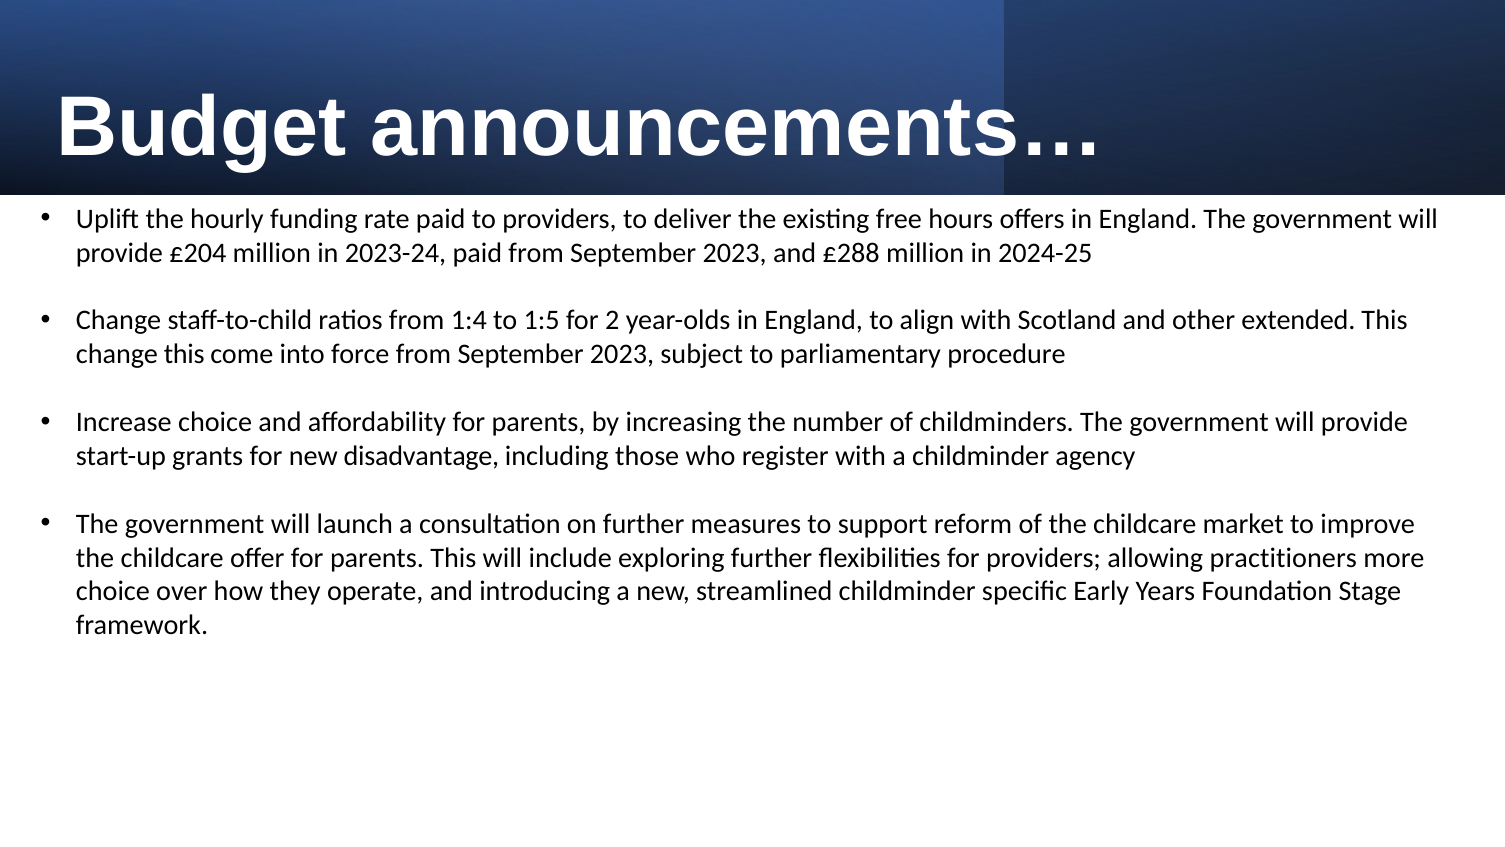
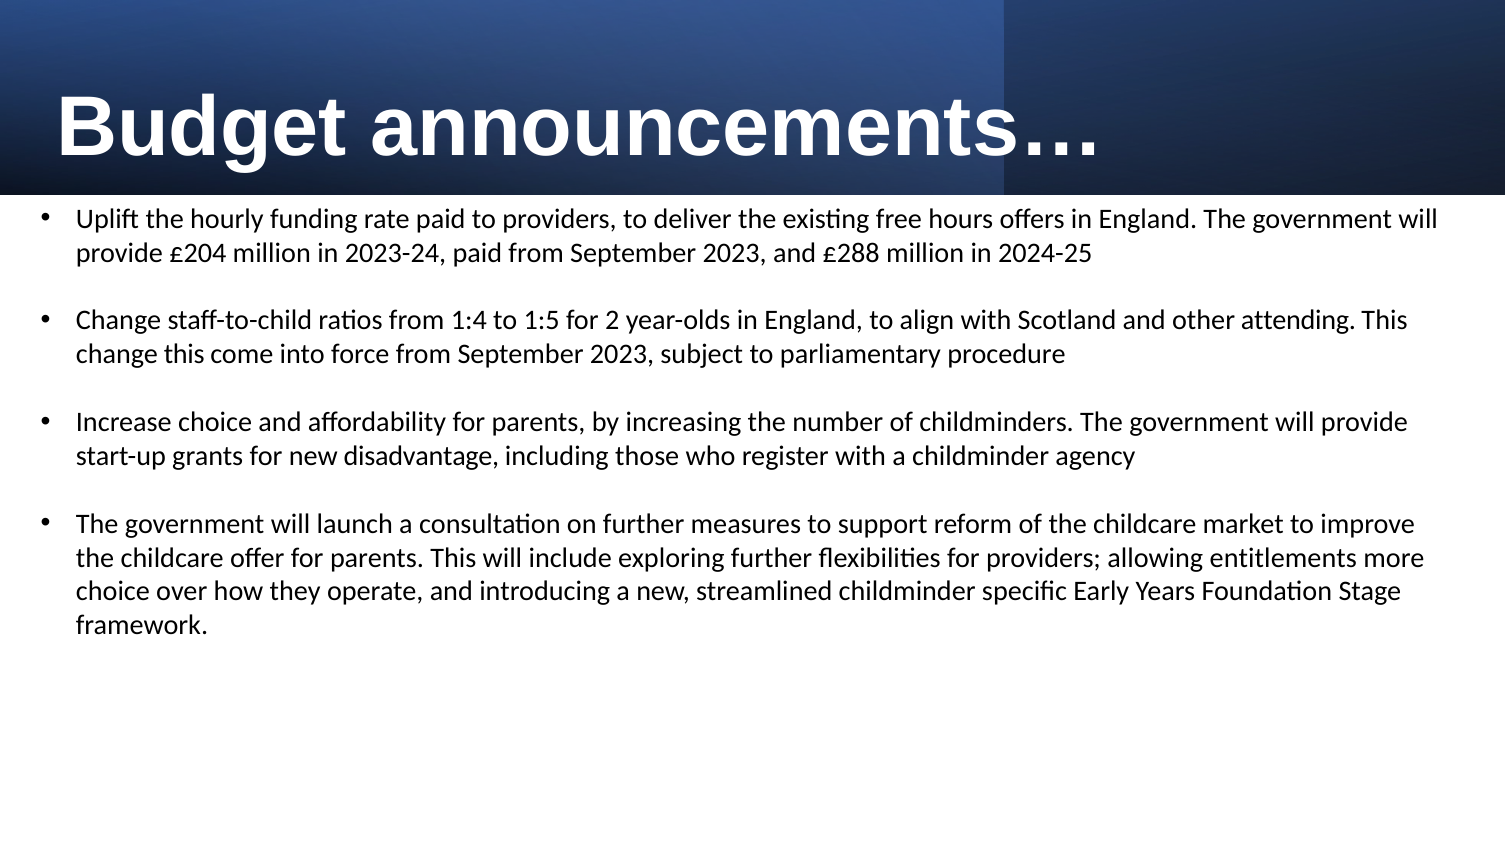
extended: extended -> attending
practitioners: practitioners -> entitlements
